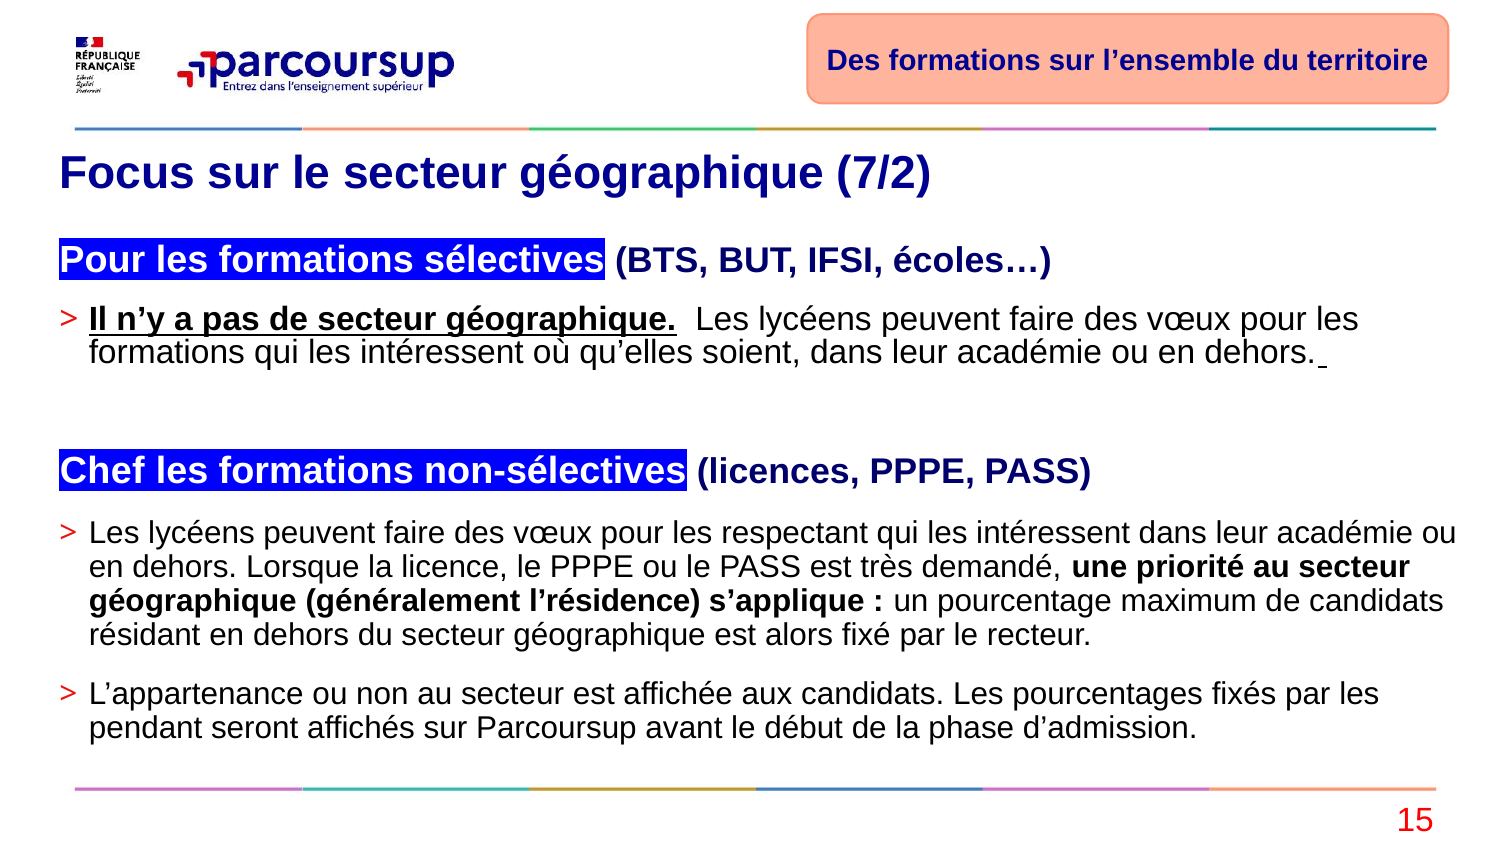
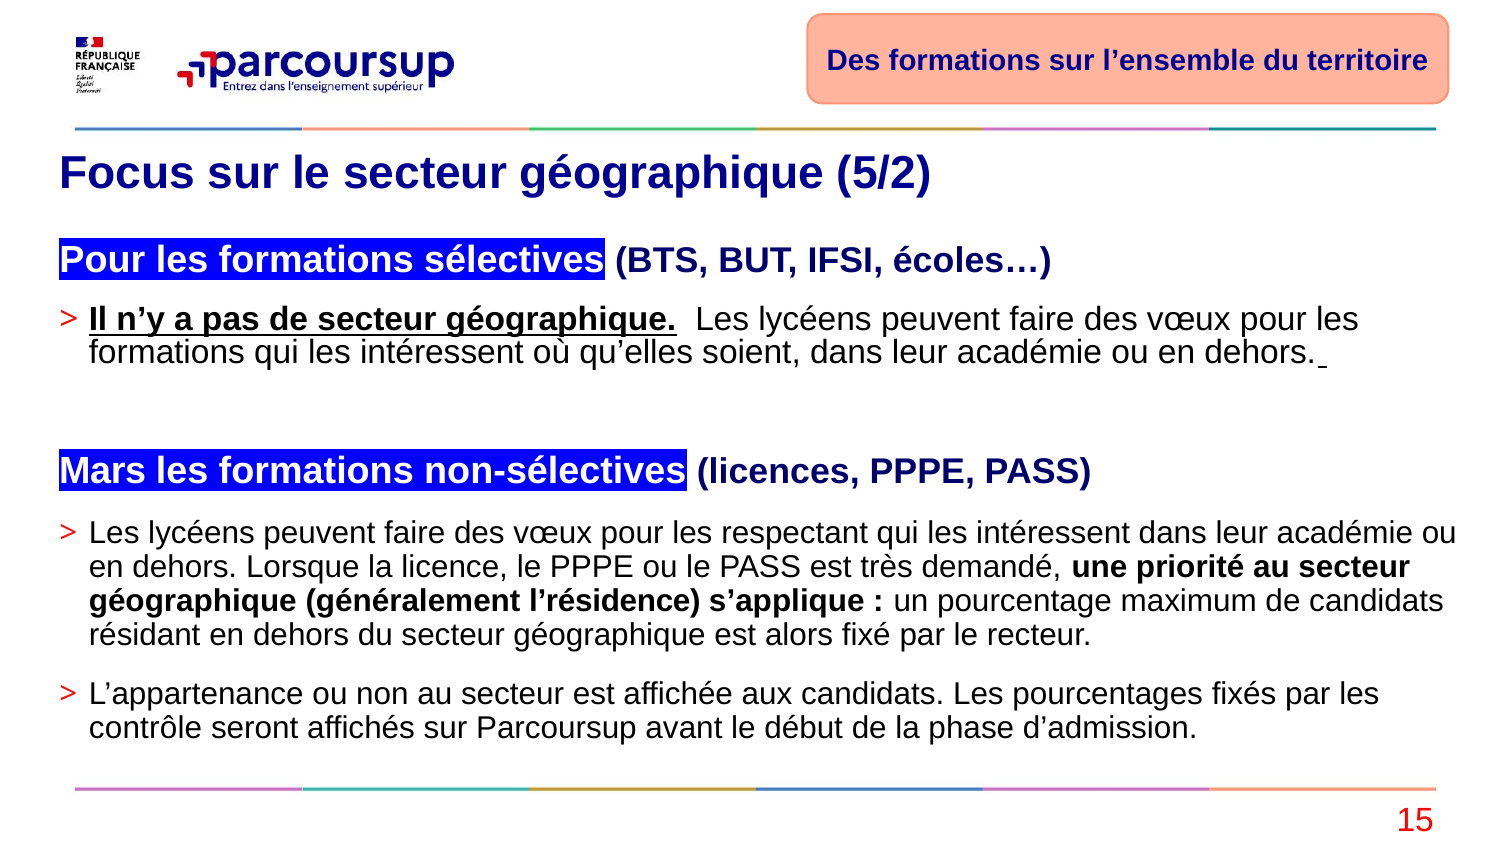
7/2: 7/2 -> 5/2
Chef: Chef -> Mars
pendant: pendant -> contrôle
